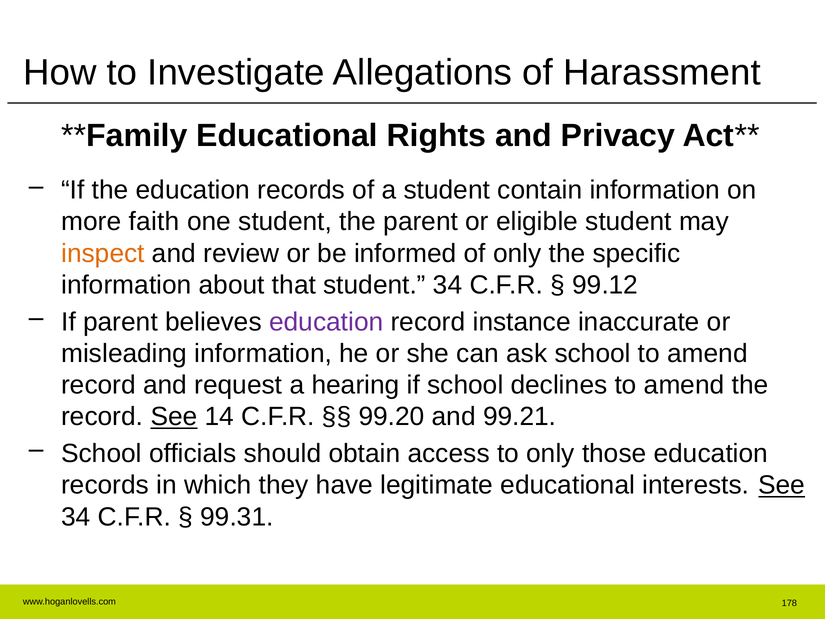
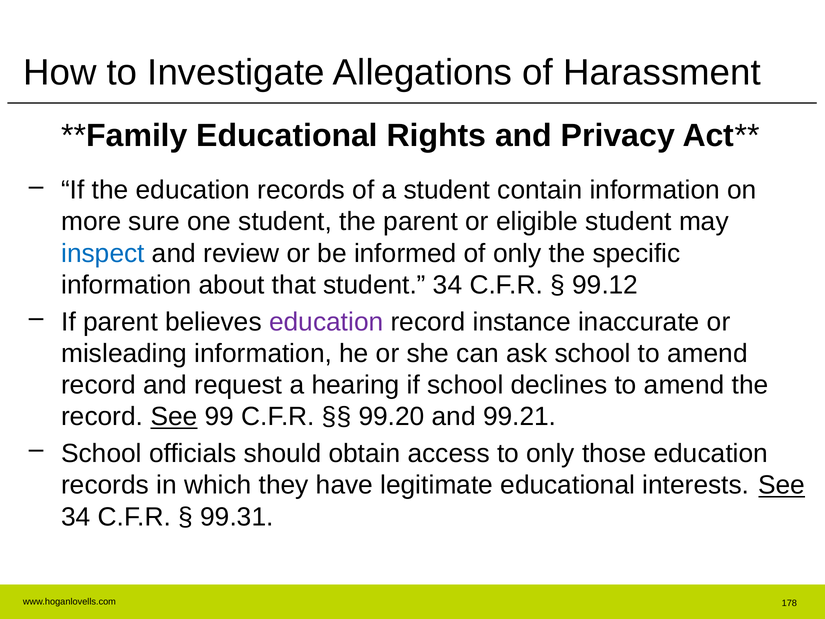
faith: faith -> sure
inspect colour: orange -> blue
14: 14 -> 99
